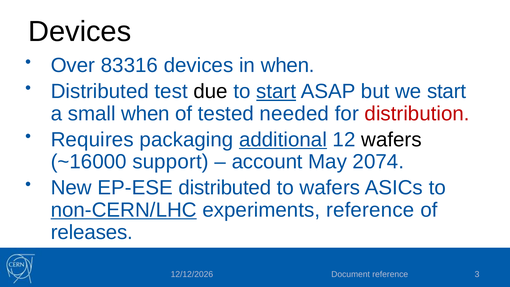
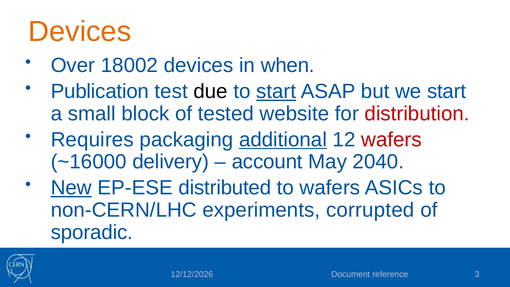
Devices at (80, 32) colour: black -> orange
83316: 83316 -> 18002
Distributed at (100, 91): Distributed -> Publication
small when: when -> block
needed: needed -> website
wafers at (391, 140) colour: black -> red
support: support -> delivery
2074: 2074 -> 2040
New underline: none -> present
non-CERN/LHC underline: present -> none
experiments reference: reference -> corrupted
releases: releases -> sporadic
